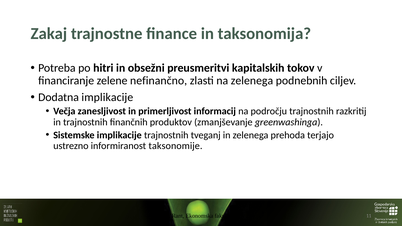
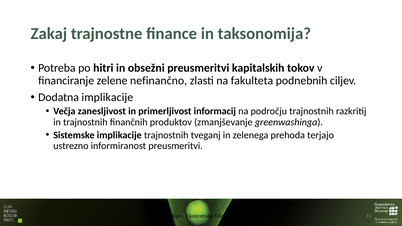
na zelenega: zelenega -> fakulteta
informiranost taksonomije: taksonomije -> preusmeritvi
